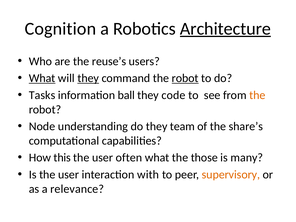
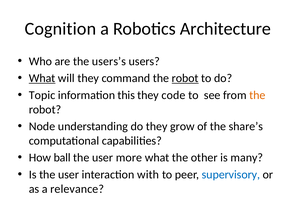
Architecture underline: present -> none
reuse’s: reuse’s -> users’s
they at (88, 78) underline: present -> none
Tasks: Tasks -> Topic
ball: ball -> this
team: team -> grow
this: this -> ball
often: often -> more
those: those -> other
supervisory colour: orange -> blue
